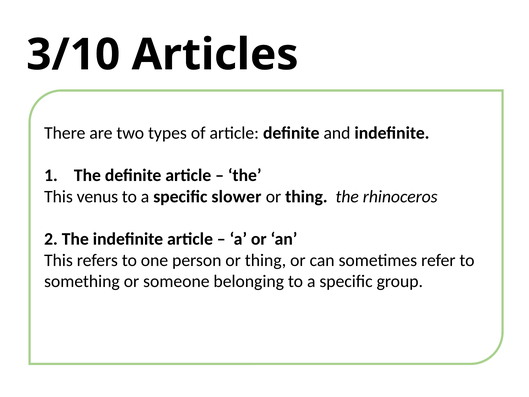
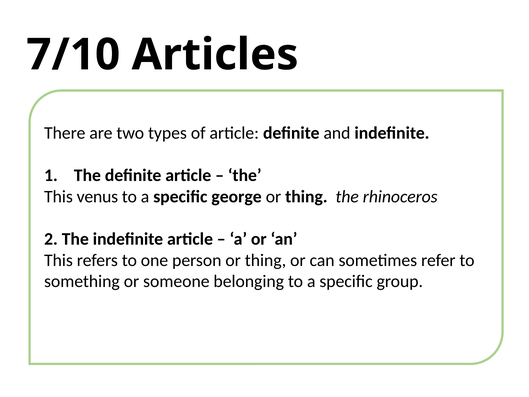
3/10: 3/10 -> 7/10
slower: slower -> george
